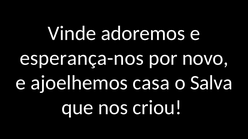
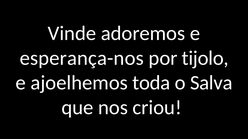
novo: novo -> tijolo
casa: casa -> toda
